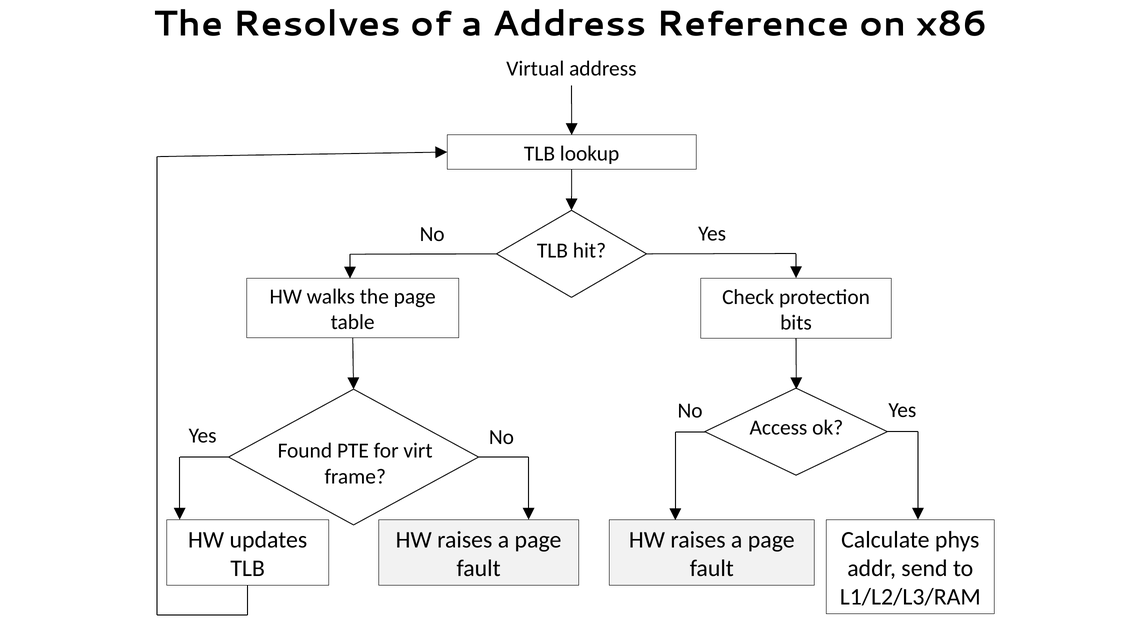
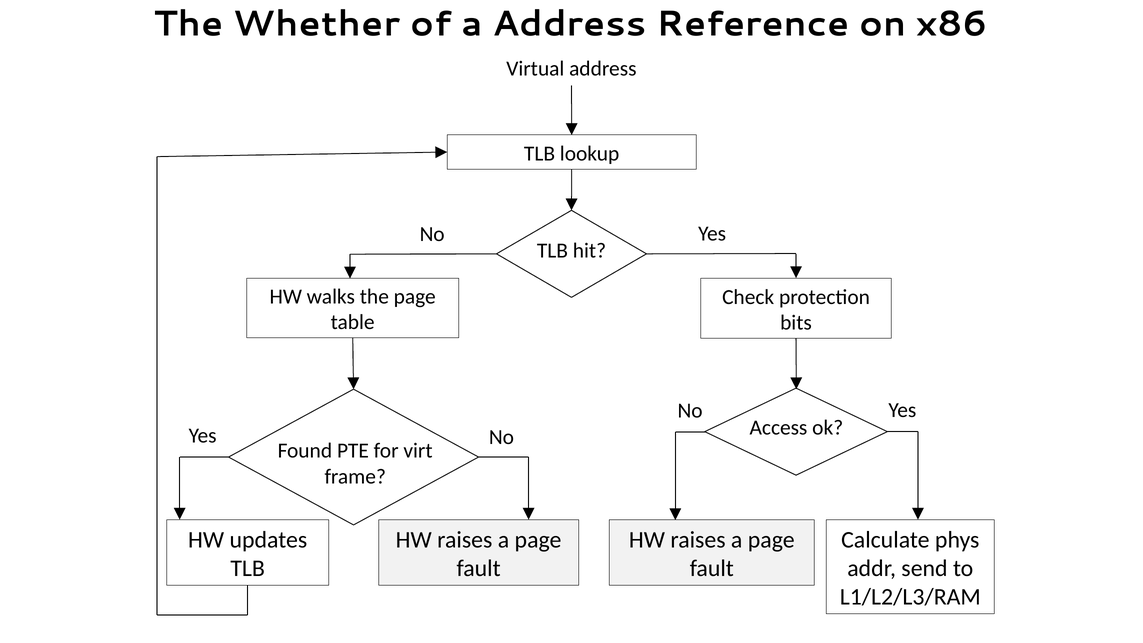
Resolves: Resolves -> Whether
